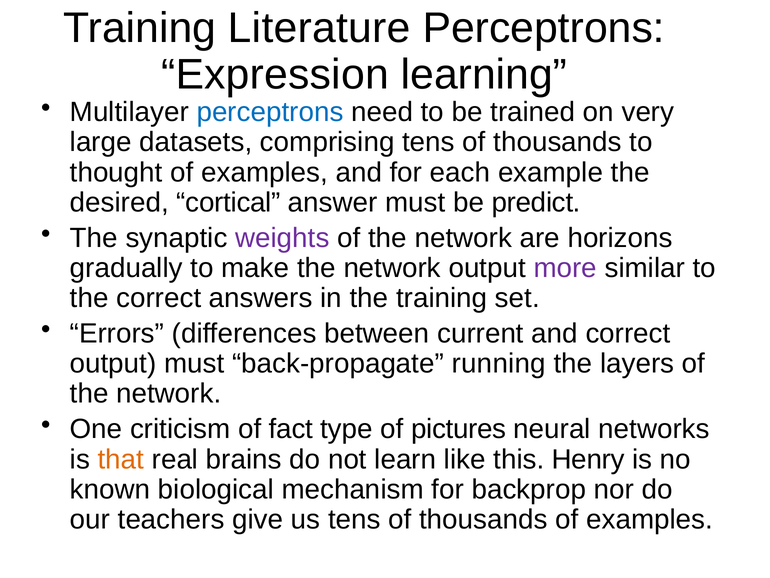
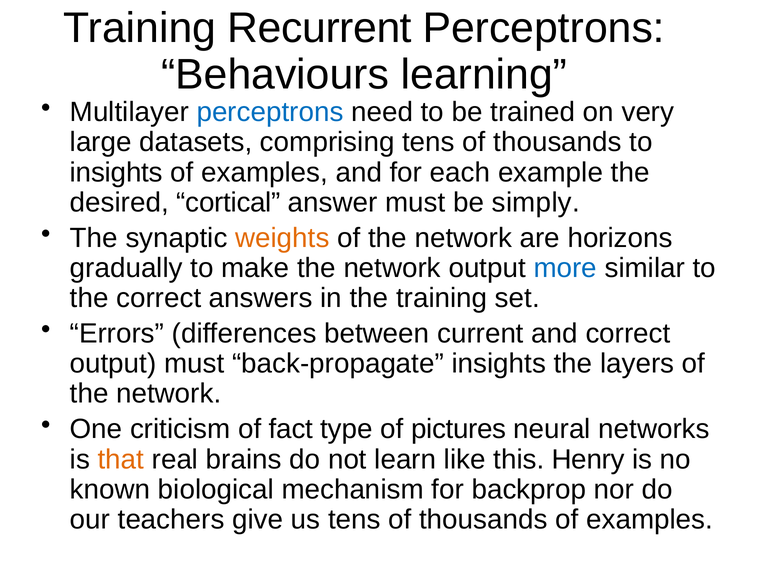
Literature: Literature -> Recurrent
Expression: Expression -> Behaviours
thought at (116, 172): thought -> insights
predict: predict -> simply
weights colour: purple -> orange
more colour: purple -> blue
back-propagate running: running -> insights
